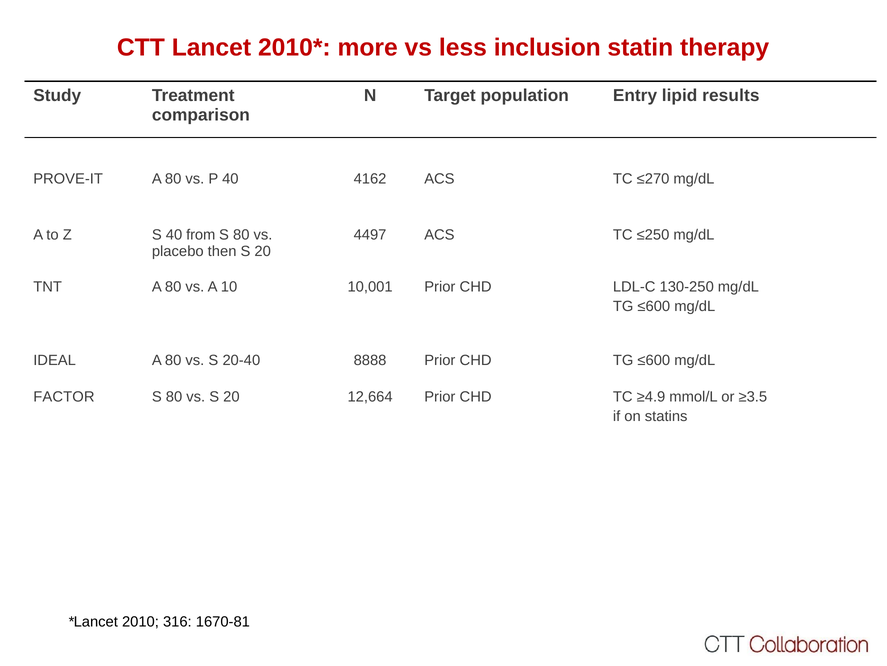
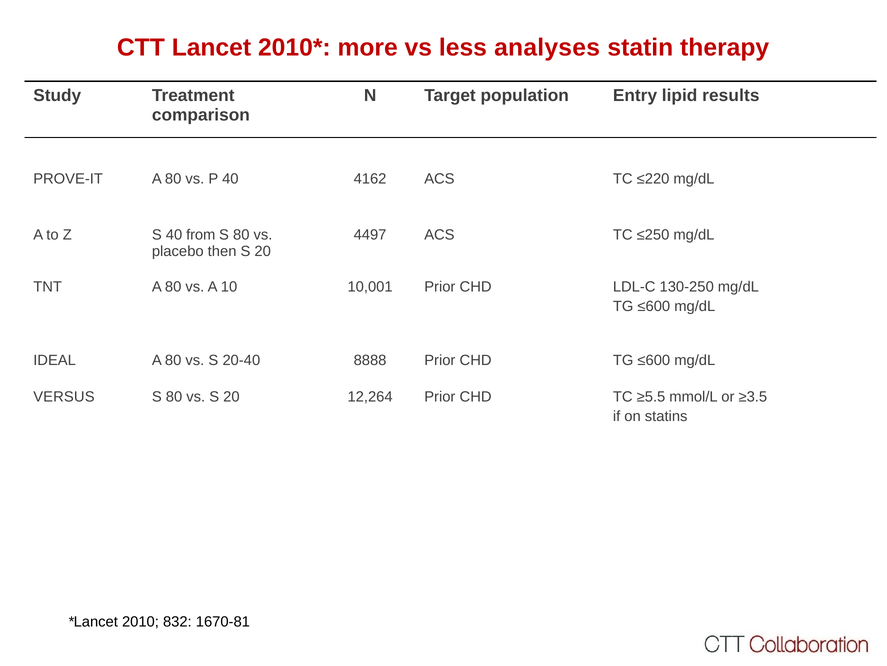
inclusion: inclusion -> analyses
≤270: ≤270 -> ≤220
FACTOR: FACTOR -> VERSUS
12,664: 12,664 -> 12,264
≥4.9: ≥4.9 -> ≥5.5
316: 316 -> 832
